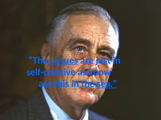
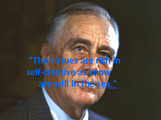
virtues underline: present -> none
just: just -> rich
this: this -> will
